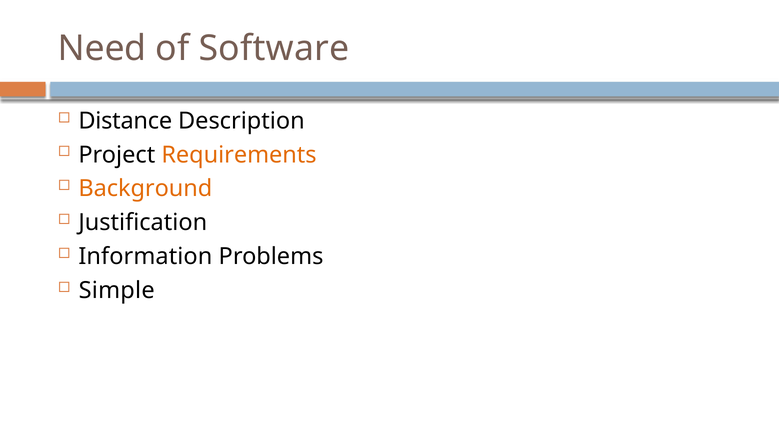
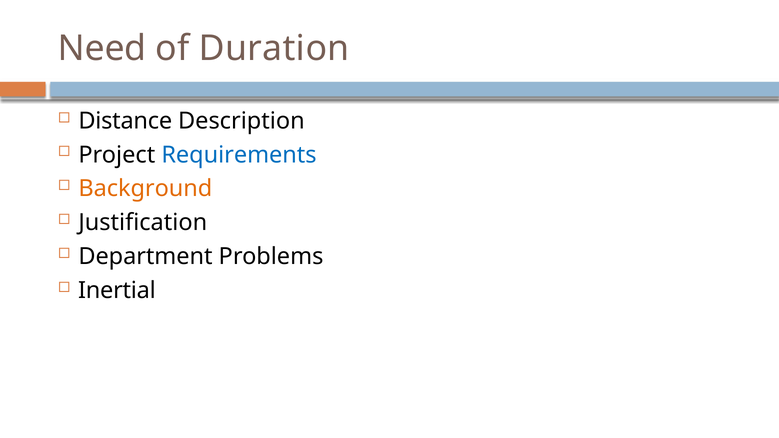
Software: Software -> Duration
Requirements colour: orange -> blue
Information: Information -> Department
Simple: Simple -> Inertial
